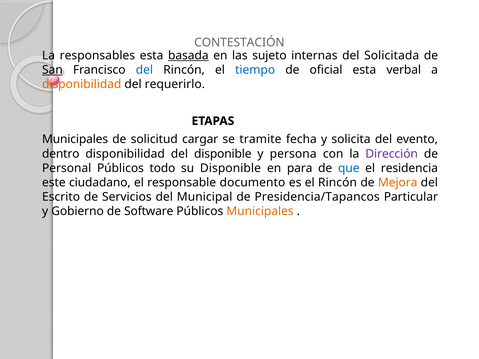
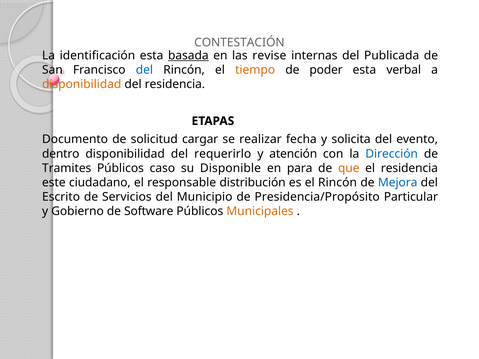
responsables: responsables -> identificación
sujeto: sujeto -> revise
Solicitada: Solicitada -> Publicada
San underline: present -> none
tiempo colour: blue -> orange
oficial: oficial -> poder
del requerirlo: requerirlo -> residencia
Municipales at (75, 139): Municipales -> Documento
tramite: tramite -> realizar
del disponible: disponible -> requerirlo
persona: persona -> atención
Dirección colour: purple -> blue
Personal: Personal -> Tramites
todo: todo -> caso
que colour: blue -> orange
documento: documento -> distribución
Mejora colour: orange -> blue
Municipal: Municipal -> Municipio
Presidencia/Tapancos: Presidencia/Tapancos -> Presidencia/Propósito
